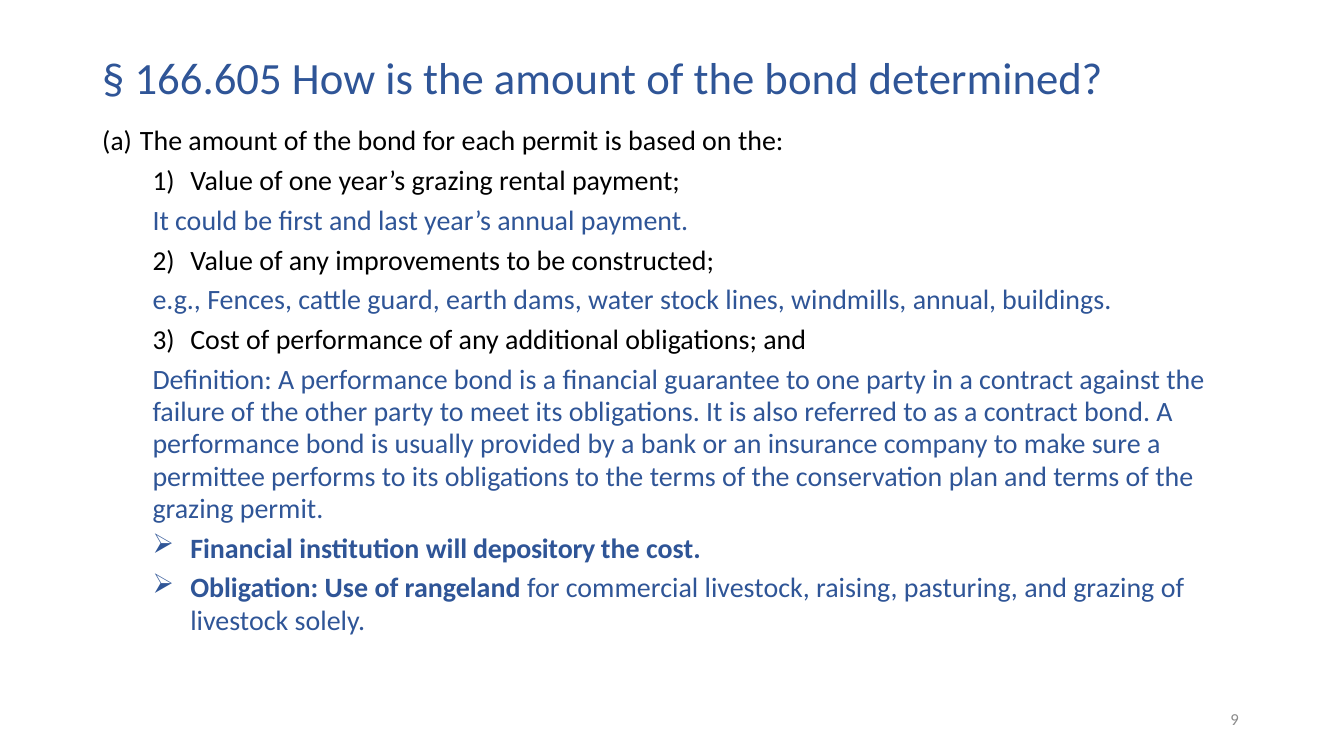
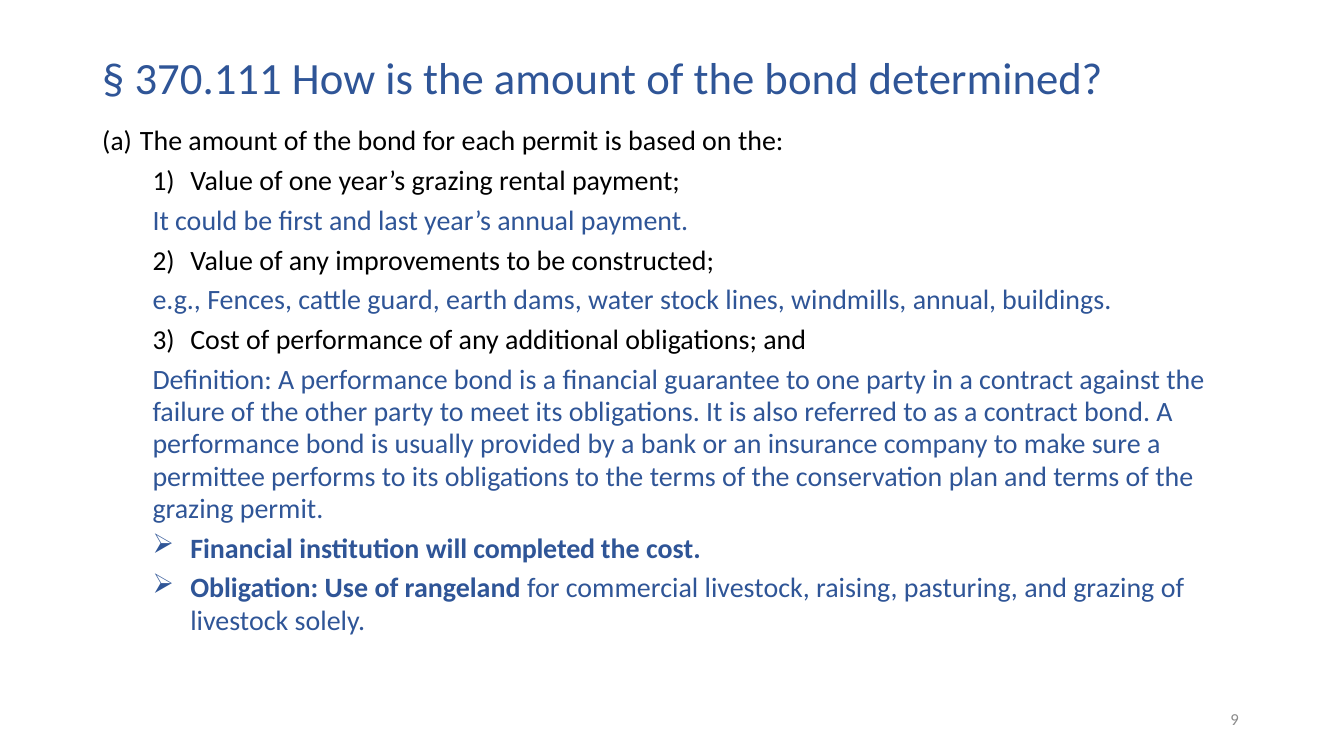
166.605: 166.605 -> 370.111
depository: depository -> completed
